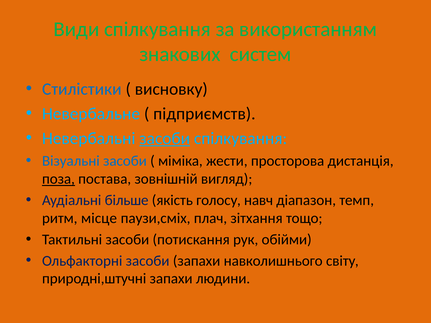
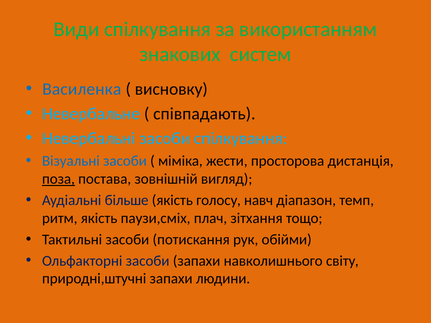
Стилістики: Стилістики -> Василенка
підприємств: підприємств -> співпадають
засоби at (165, 139) underline: present -> none
ритм місце: місце -> якість
